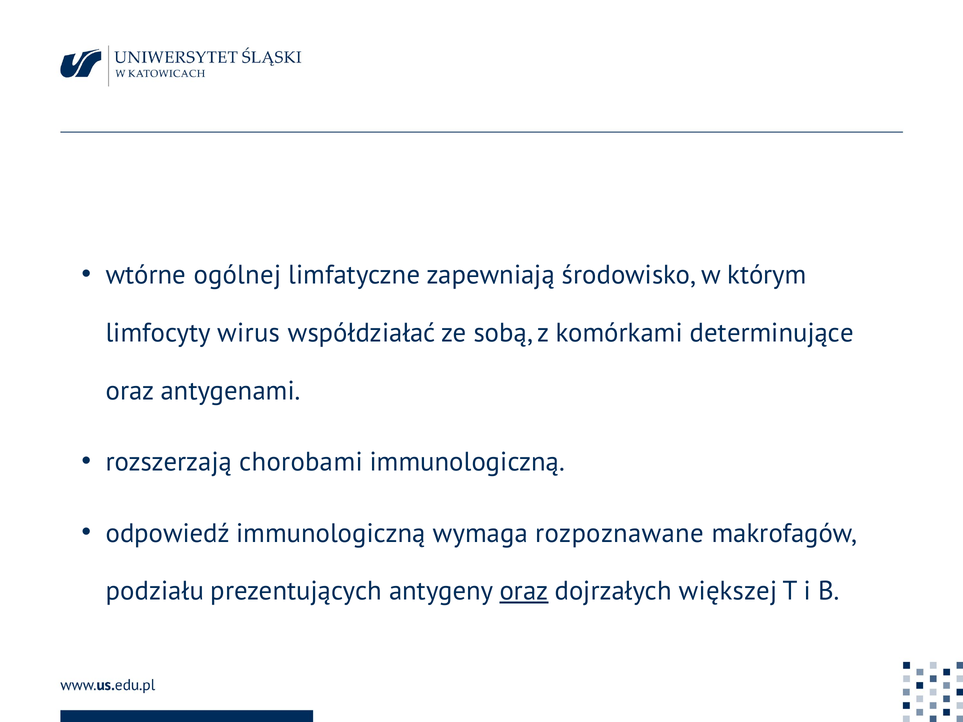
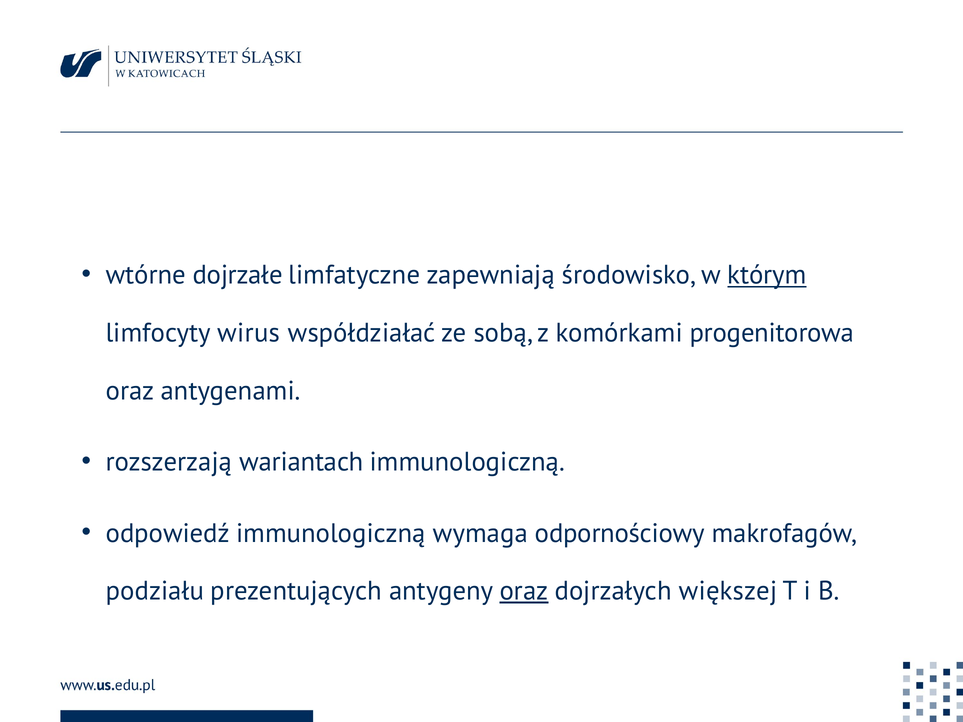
ogólnej: ogólnej -> dojrzałe
którym underline: none -> present
determinujące: determinujące -> progenitorowa
chorobami: chorobami -> wariantach
rozpoznawane: rozpoznawane -> odpornościowy
